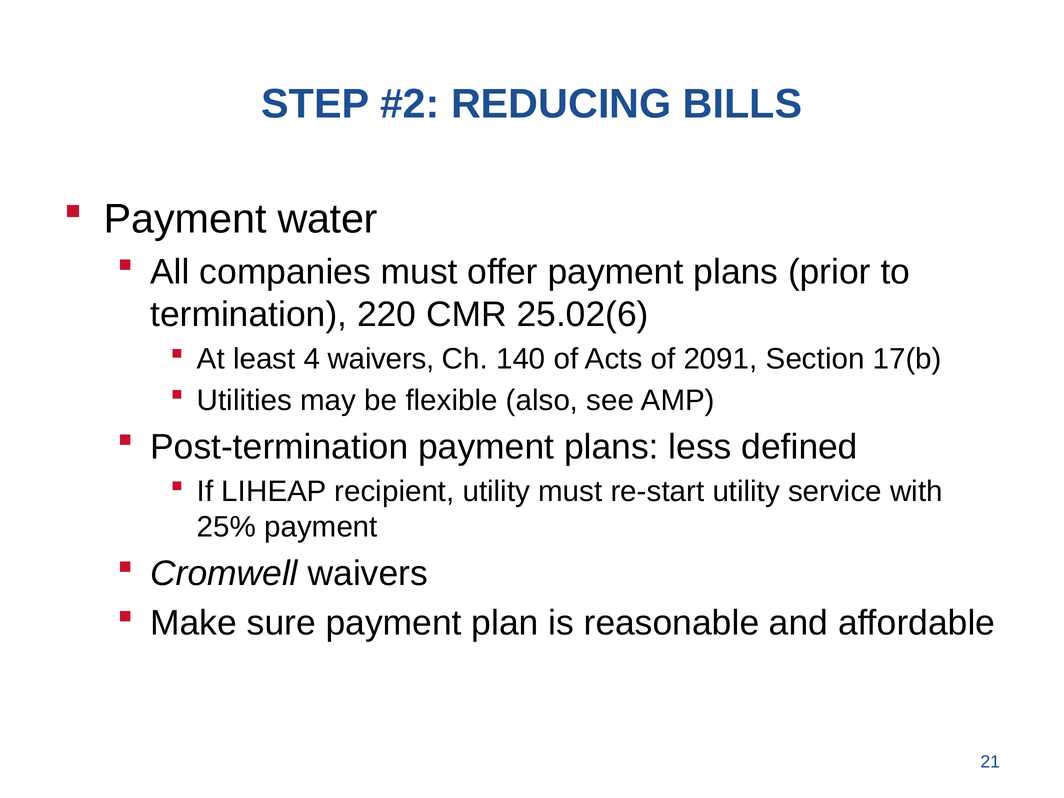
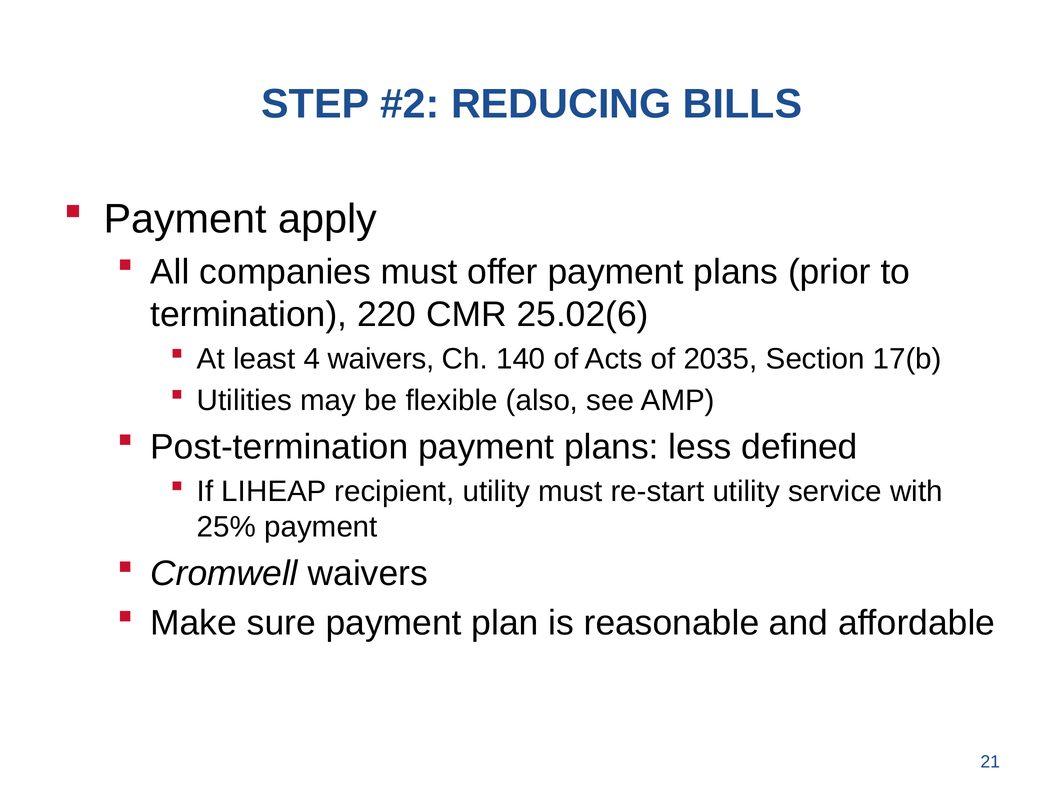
water: water -> apply
2091: 2091 -> 2035
